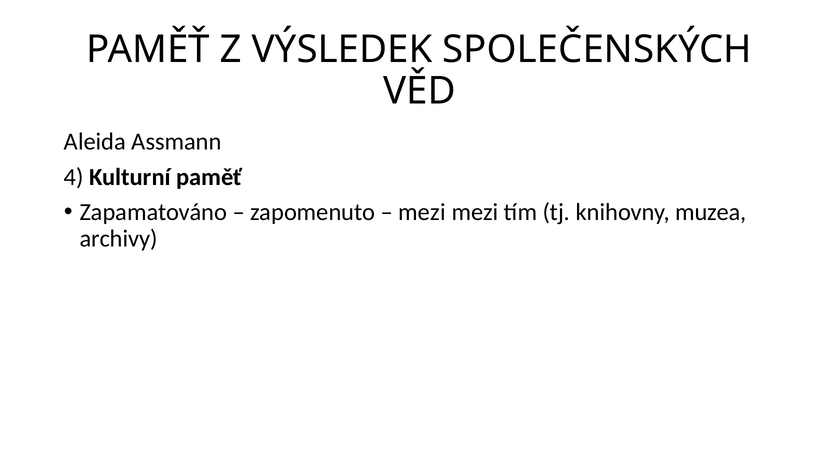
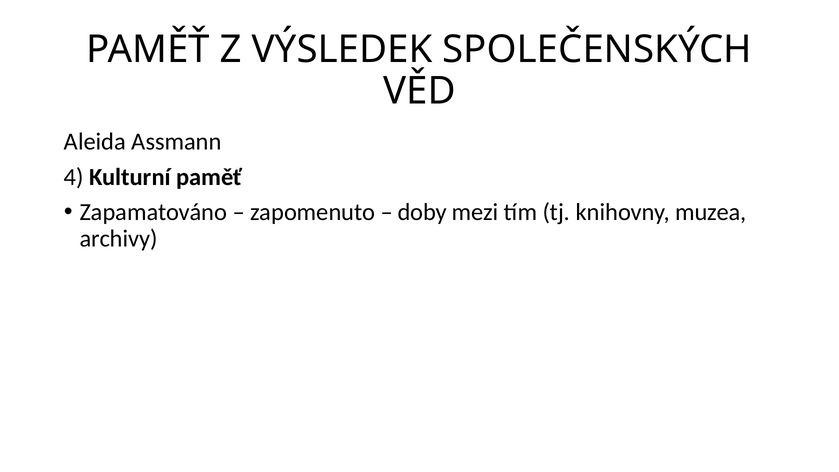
mezi at (422, 212): mezi -> doby
